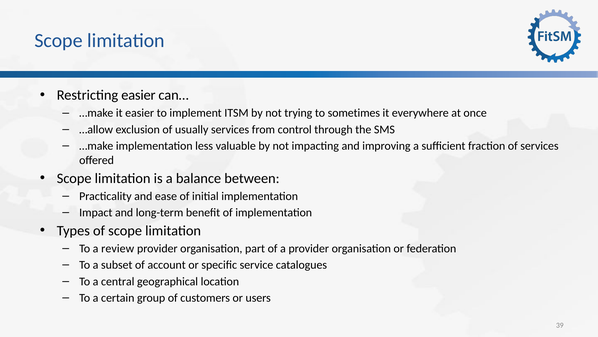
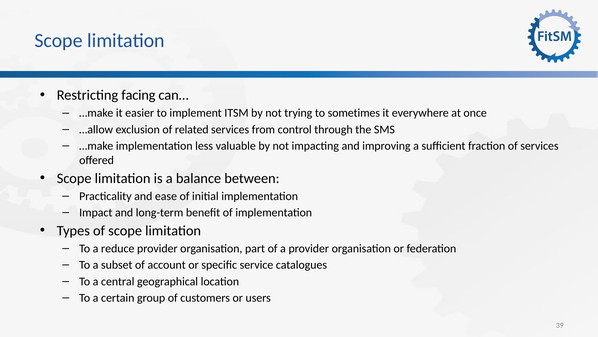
Restricting easier: easier -> facing
usually: usually -> related
review: review -> reduce
